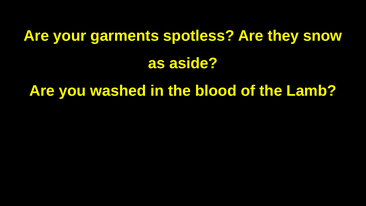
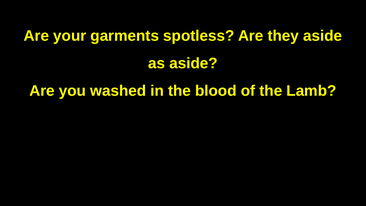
they snow: snow -> aside
